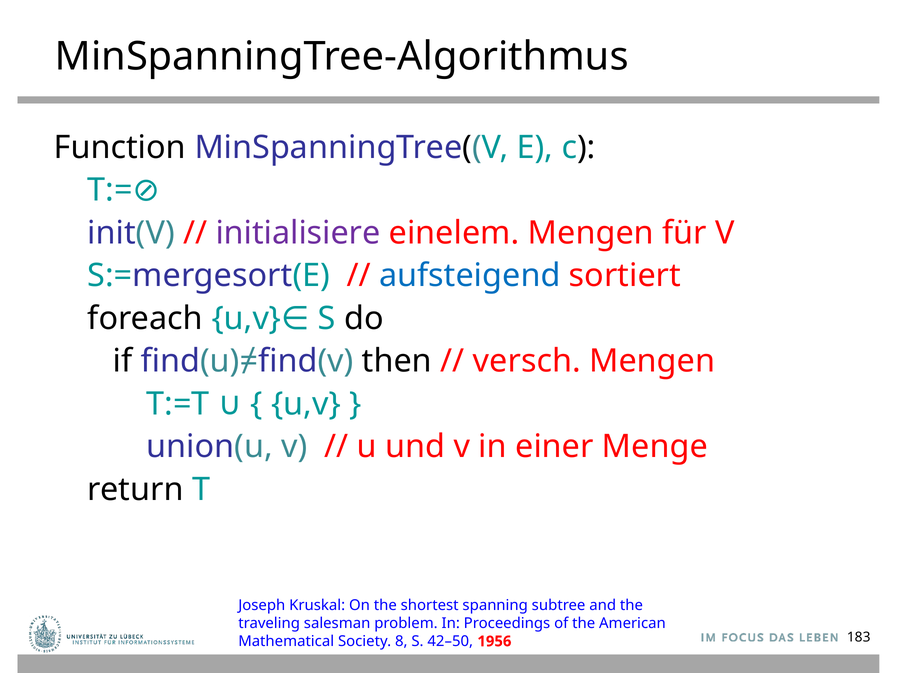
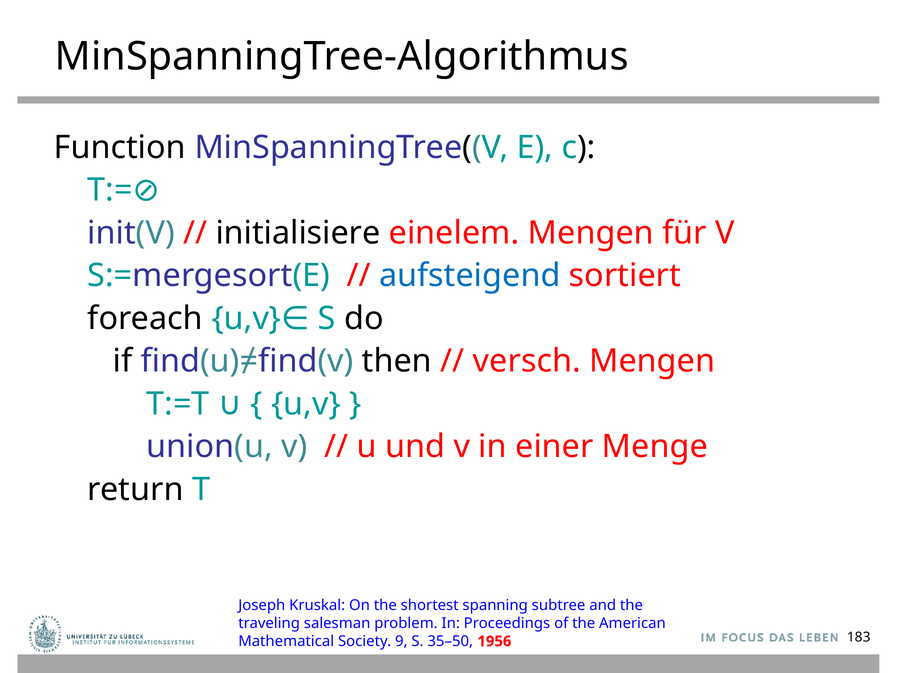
initialisiere colour: purple -> black
8: 8 -> 9
42–50: 42–50 -> 35–50
